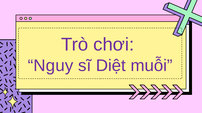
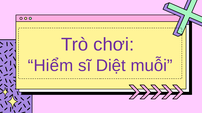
Nguy: Nguy -> Hiểm
